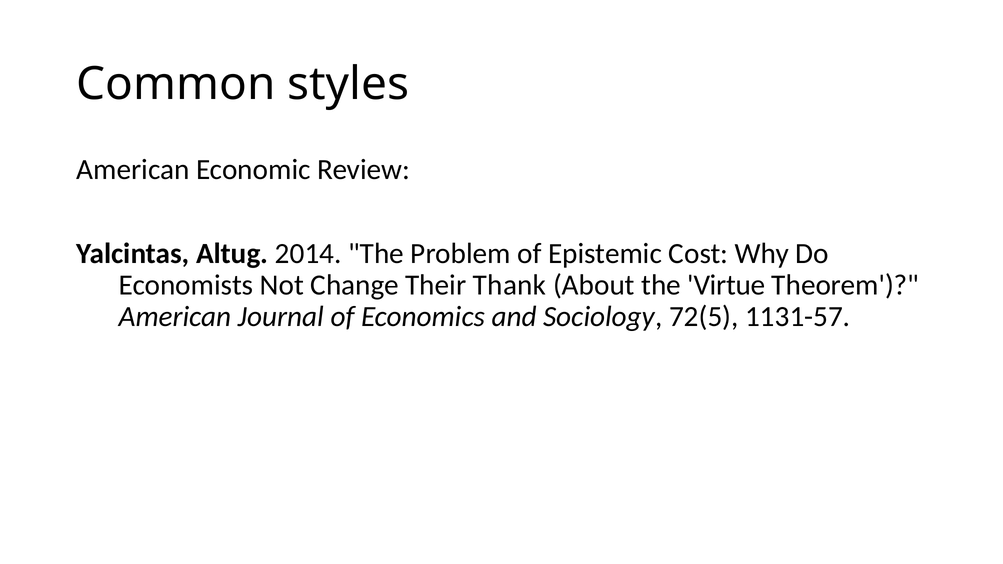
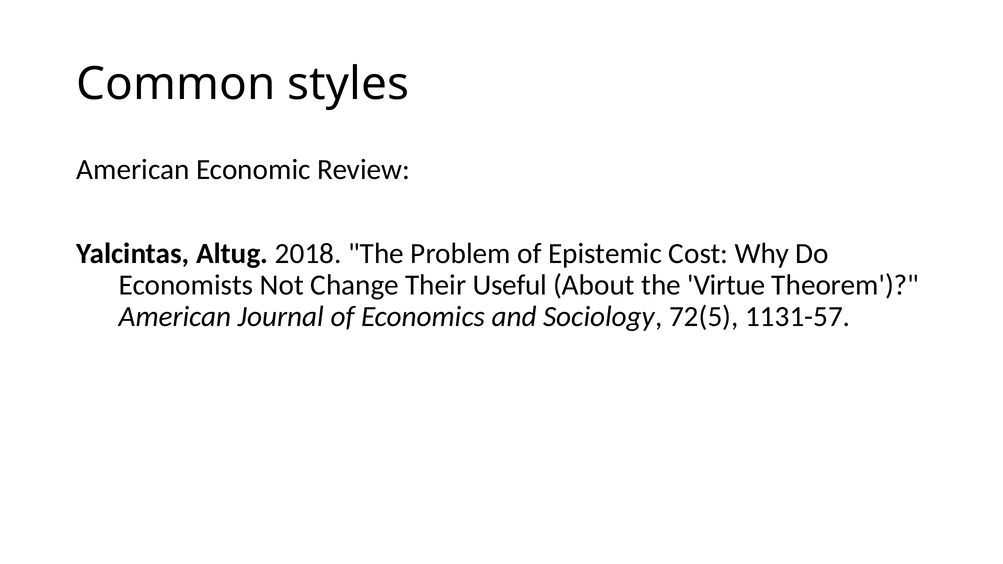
2014: 2014 -> 2018
Thank: Thank -> Useful
